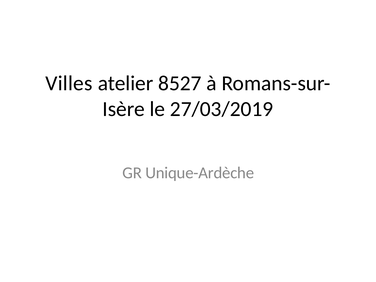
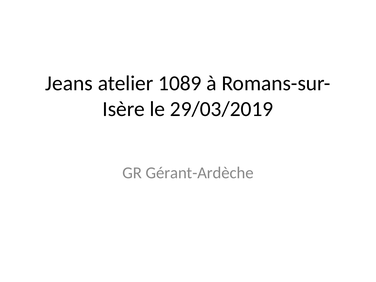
Villes: Villes -> Jeans
8527: 8527 -> 1089
27/03/2019: 27/03/2019 -> 29/03/2019
Unique-Ardèche: Unique-Ardèche -> Gérant-Ardèche
